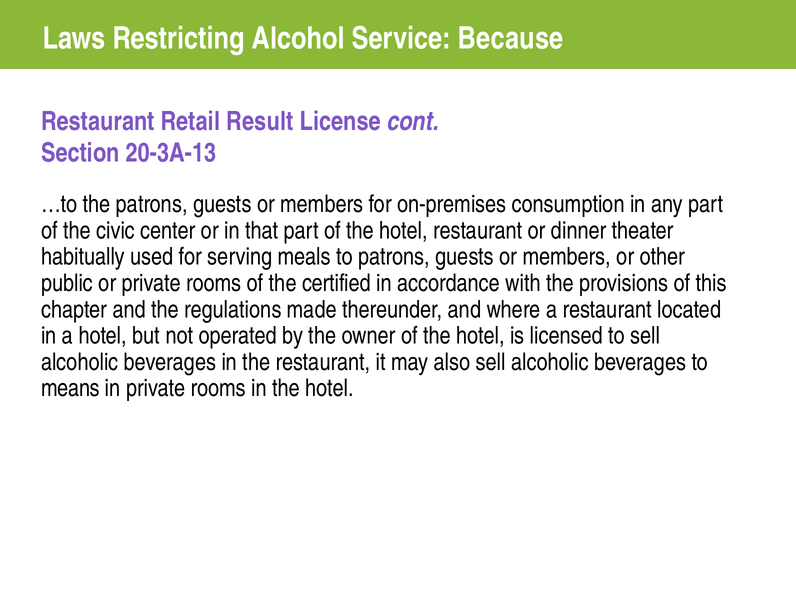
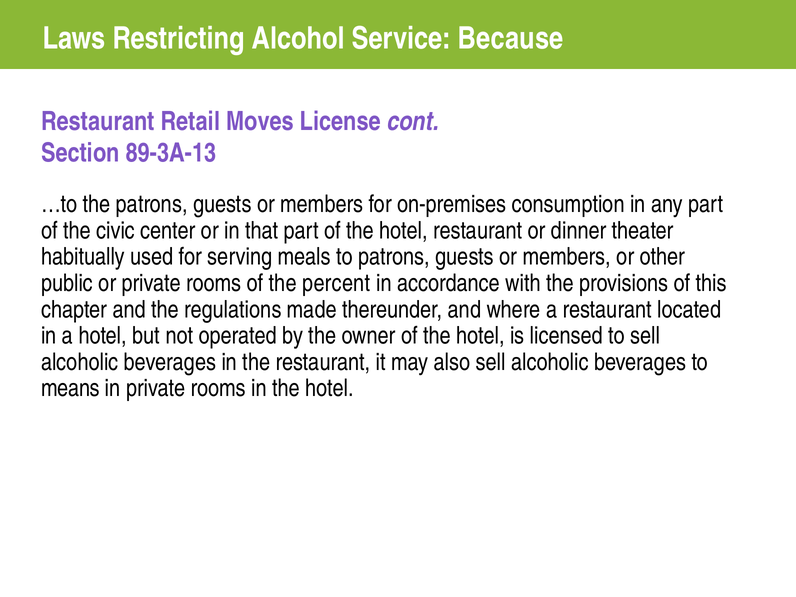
Result: Result -> Moves
20-3A-13: 20-3A-13 -> 89-3A-13
certified: certified -> percent
